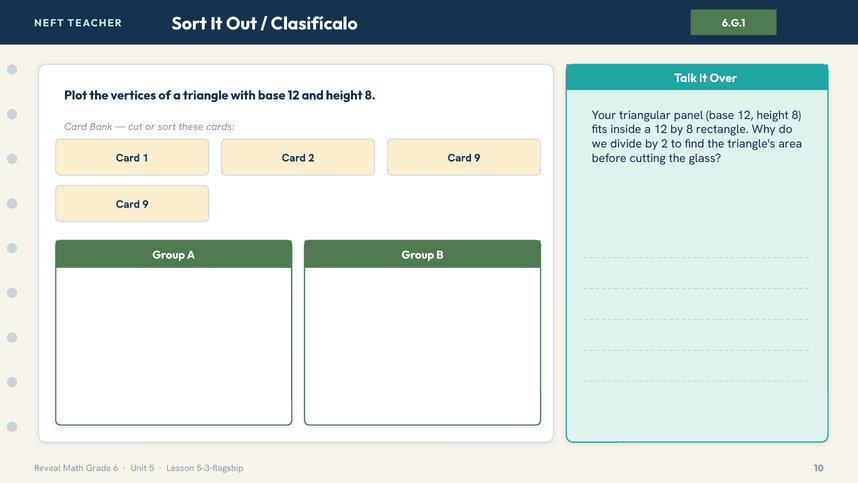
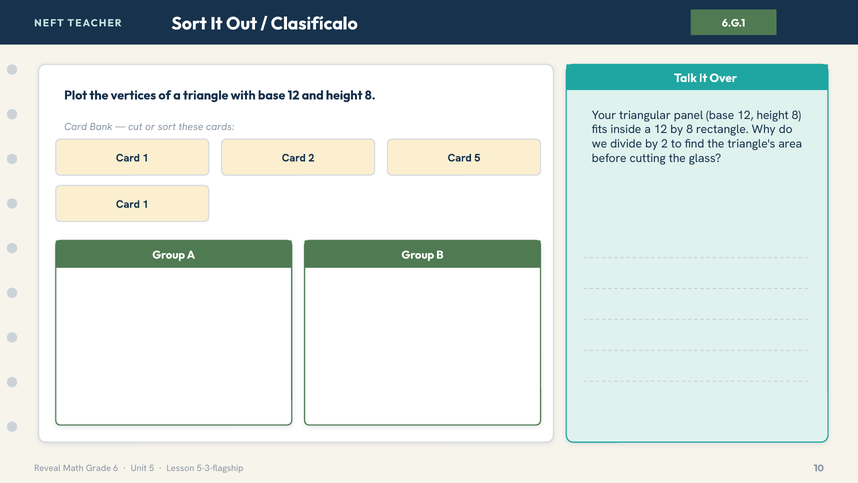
2 Card 9: 9 -> 5
9 at (146, 204): 9 -> 1
